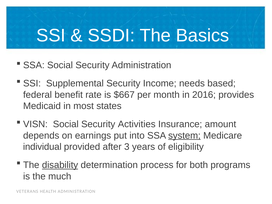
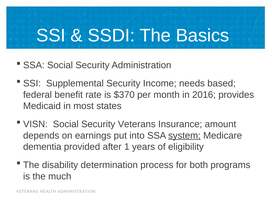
$667: $667 -> $370
Security Activities: Activities -> Veterans
individual: individual -> dementia
3: 3 -> 1
disability underline: present -> none
